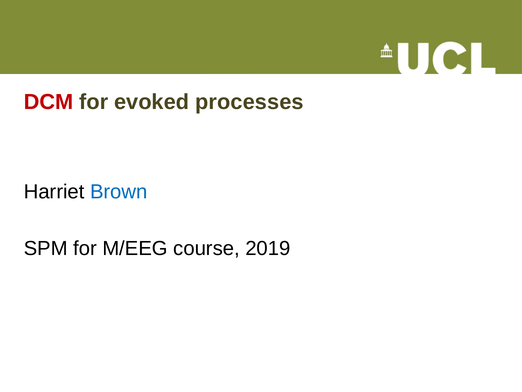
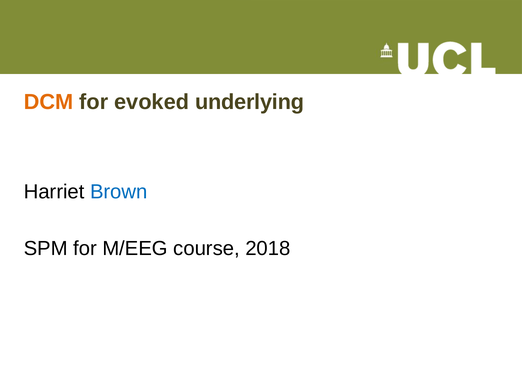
DCM colour: red -> orange
processes: processes -> underlying
2019: 2019 -> 2018
